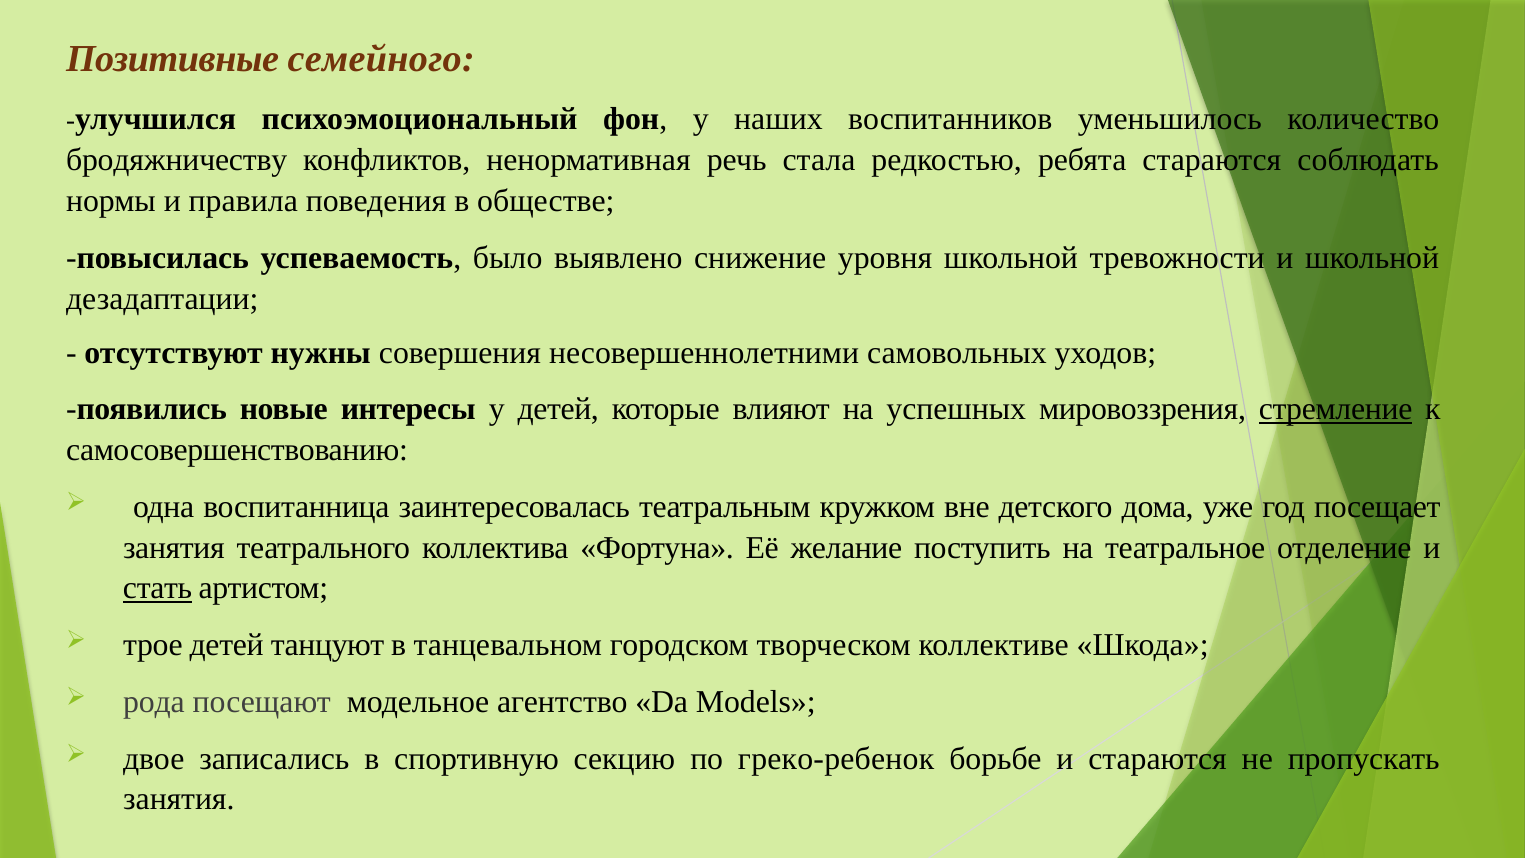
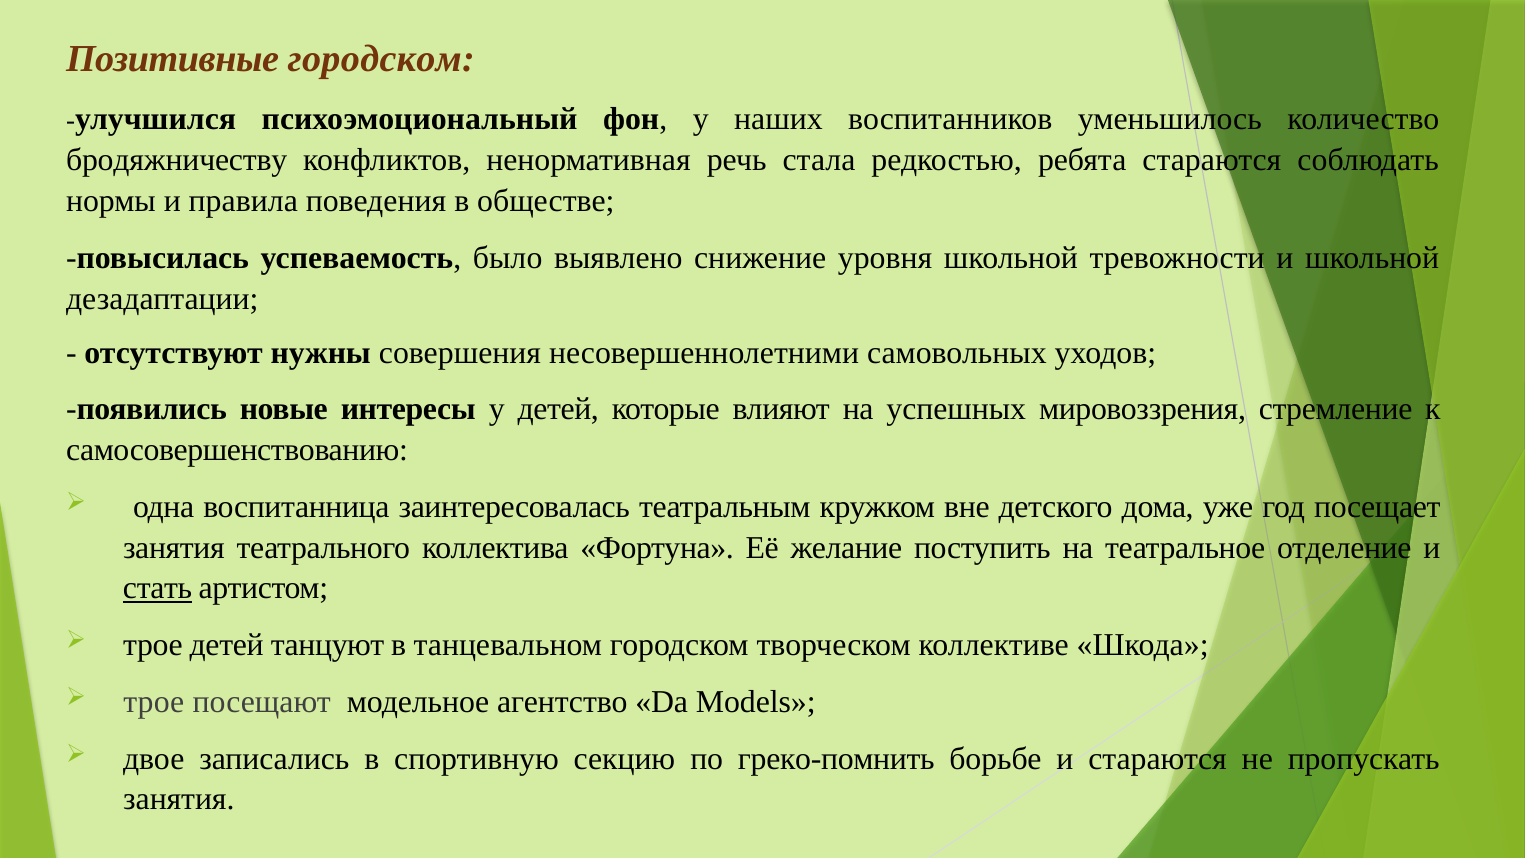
Позитивные семейного: семейного -> городском
стремление underline: present -> none
рода at (154, 702): рода -> трое
греко-ребенок: греко-ребенок -> греко-помнить
